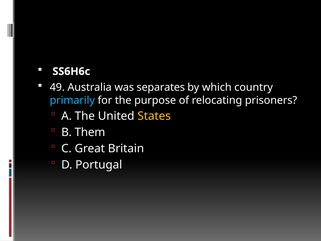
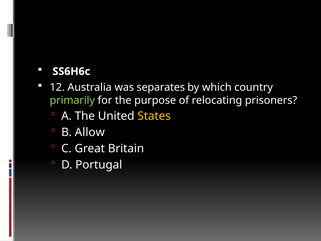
49: 49 -> 12
primarily colour: light blue -> light green
Them: Them -> Allow
